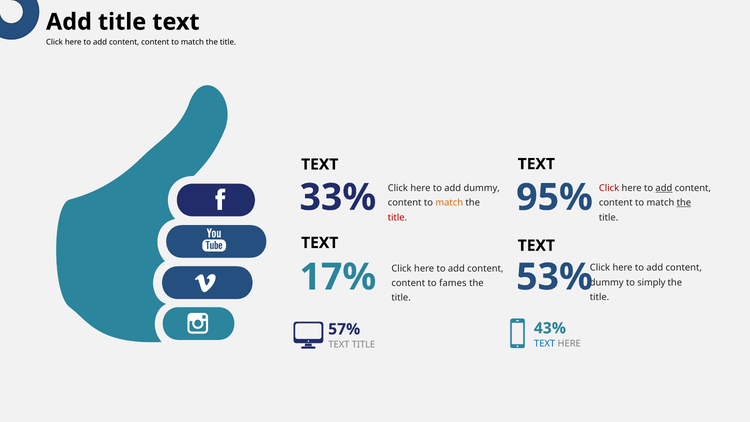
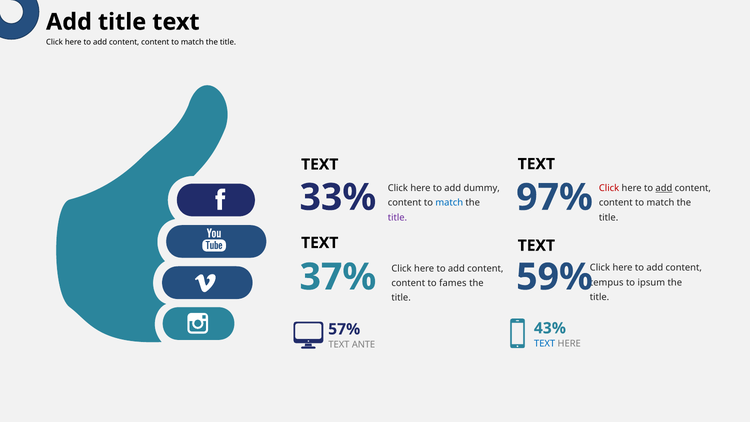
95%: 95% -> 97%
match at (449, 203) colour: orange -> blue
the at (684, 203) underline: present -> none
title at (397, 217) colour: red -> purple
17%: 17% -> 37%
53%: 53% -> 59%
dummy at (607, 282): dummy -> tempus
simply: simply -> ipsum
TEXT TITLE: TITLE -> ANTE
